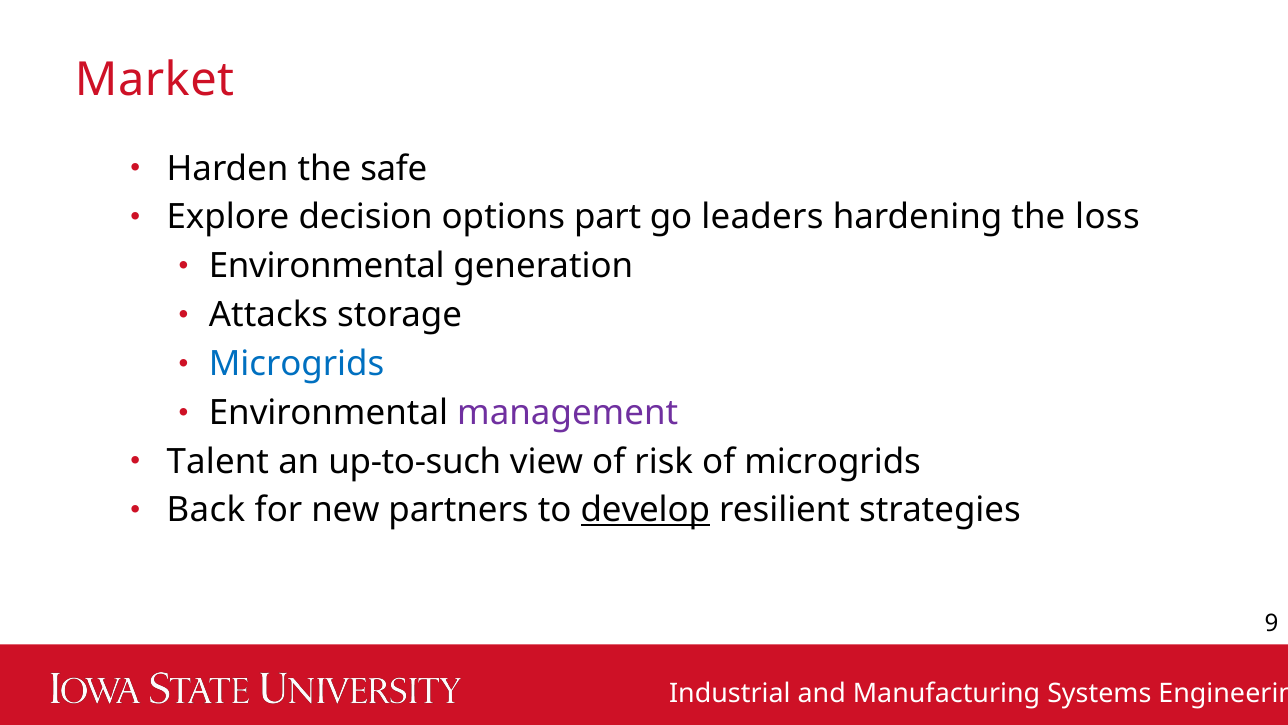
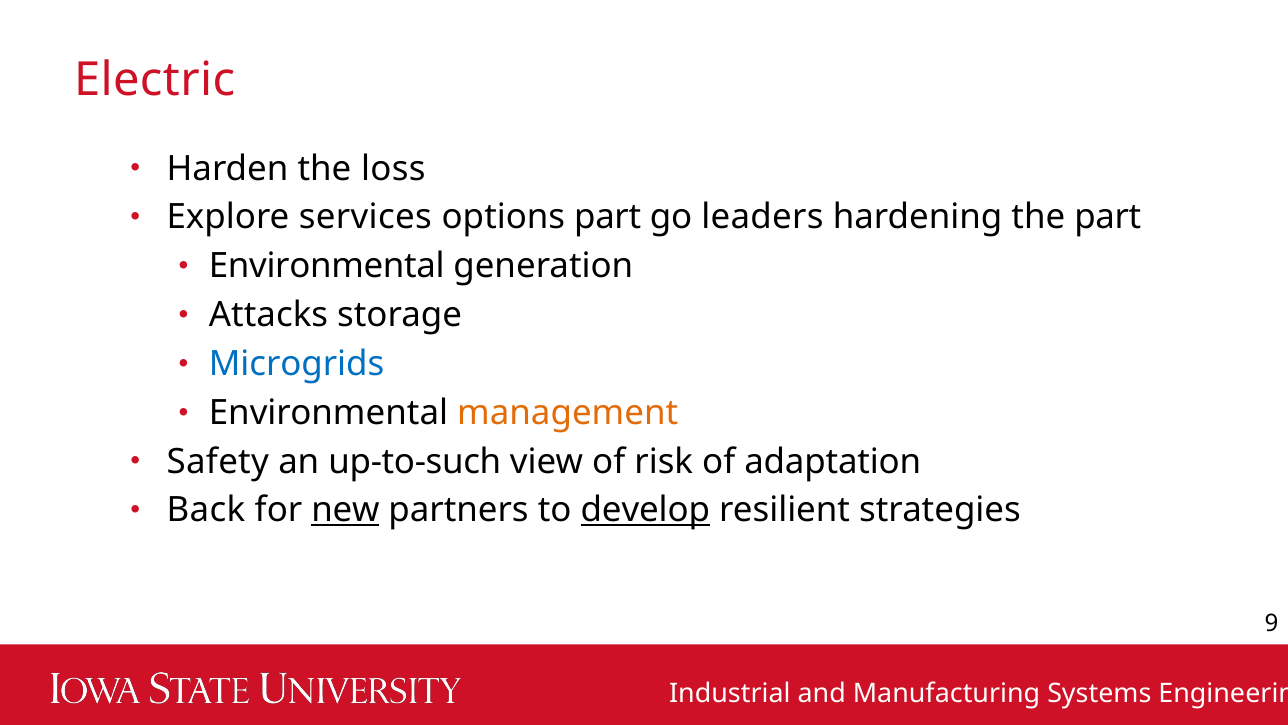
Market: Market -> Electric
safe: safe -> loss
decision: decision -> services
the loss: loss -> part
management colour: purple -> orange
Talent: Talent -> Safety
of microgrids: microgrids -> adaptation
new underline: none -> present
